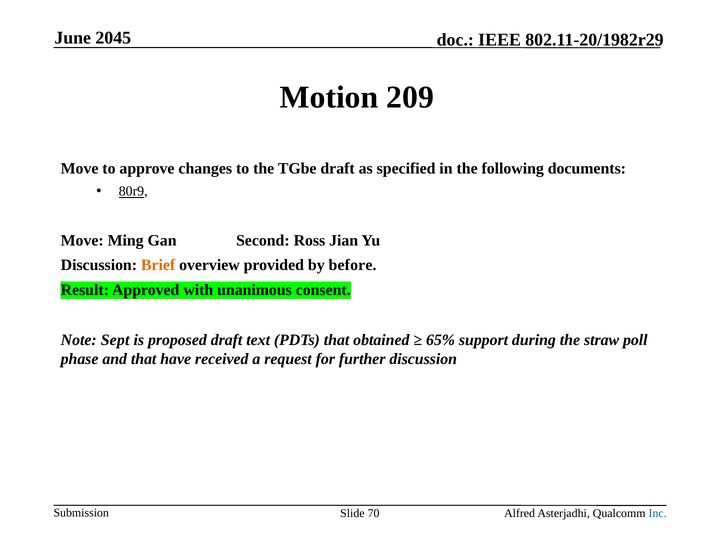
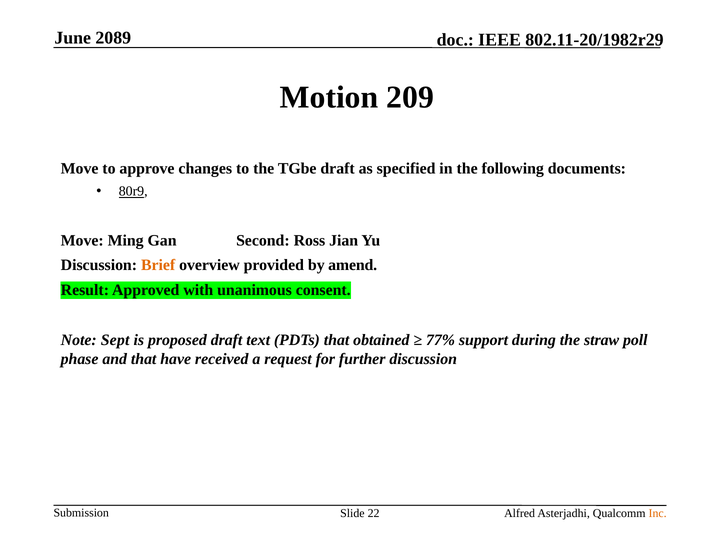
2045: 2045 -> 2089
before: before -> amend
65%: 65% -> 77%
70: 70 -> 22
Inc colour: blue -> orange
